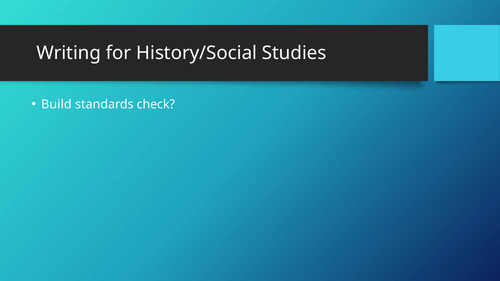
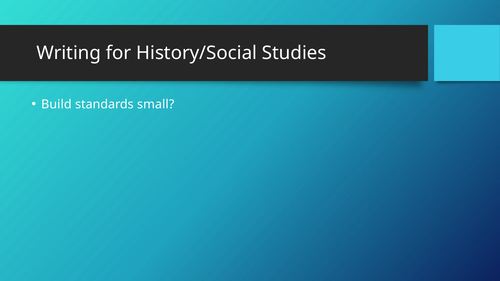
check: check -> small
